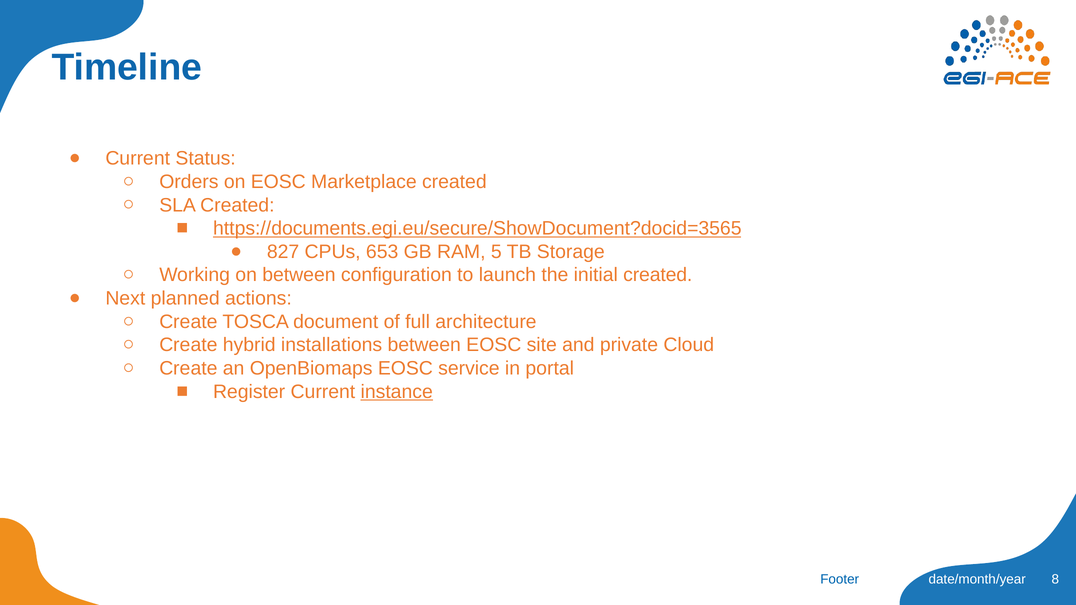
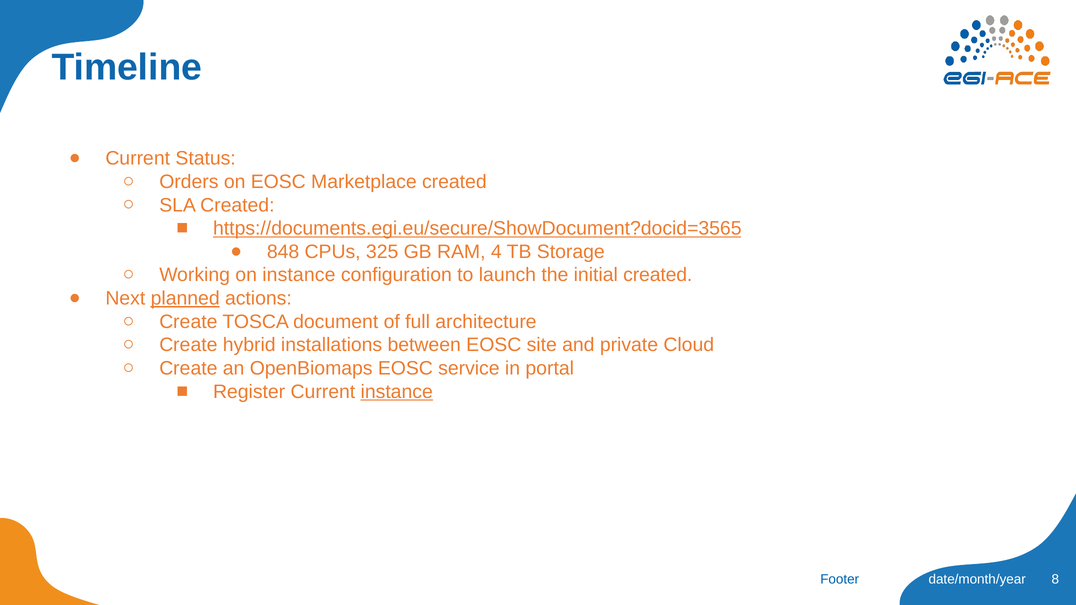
827: 827 -> 848
653: 653 -> 325
5: 5 -> 4
on between: between -> instance
planned underline: none -> present
